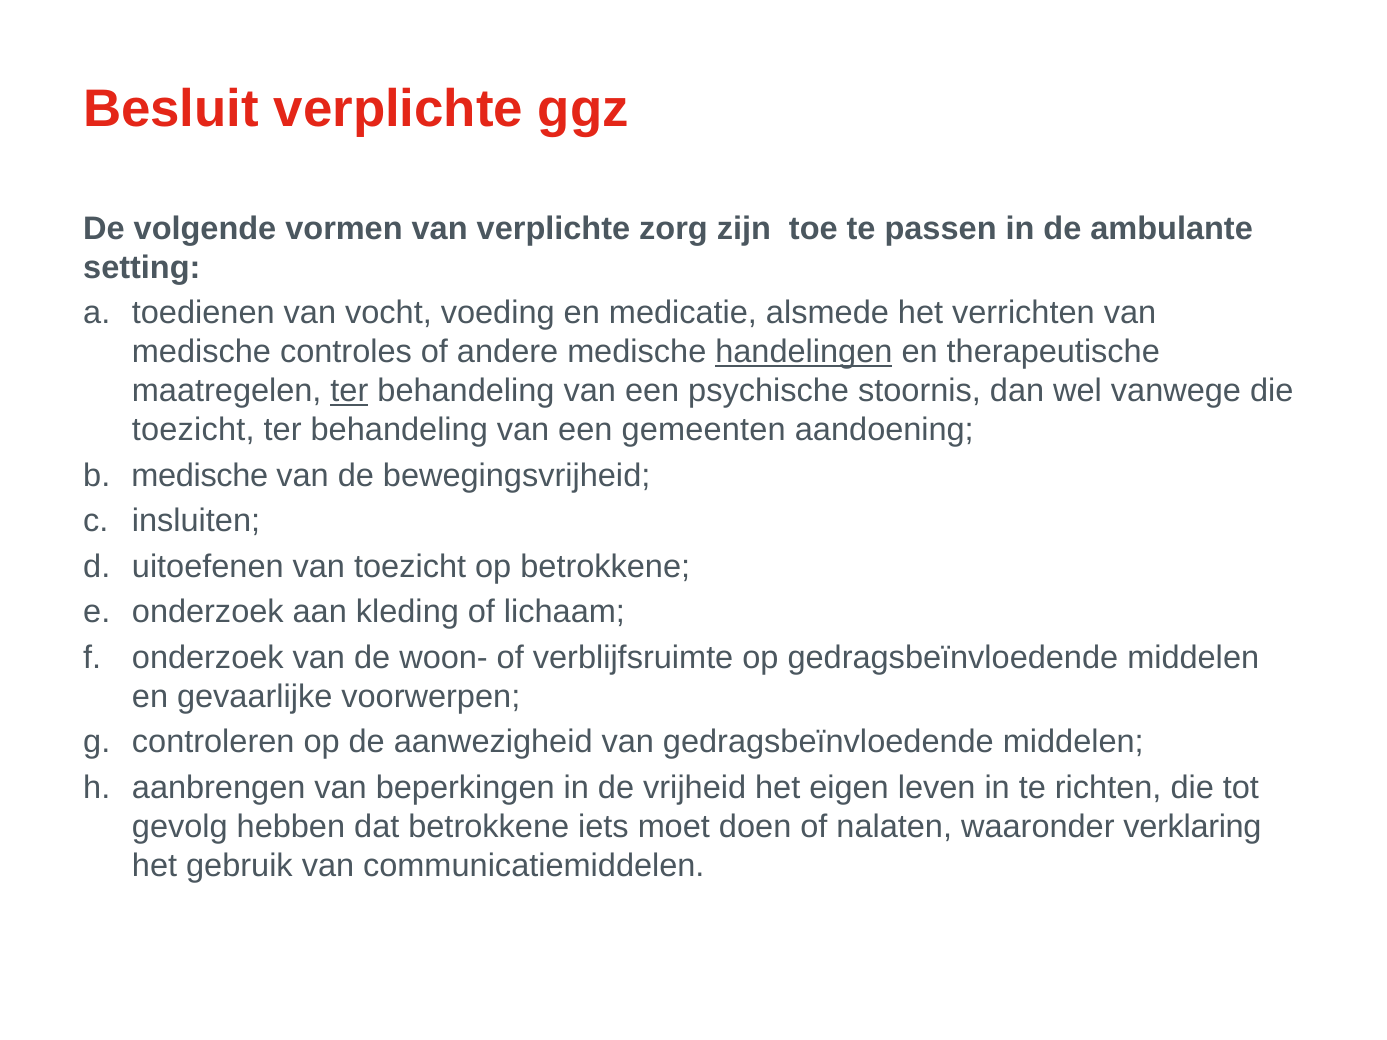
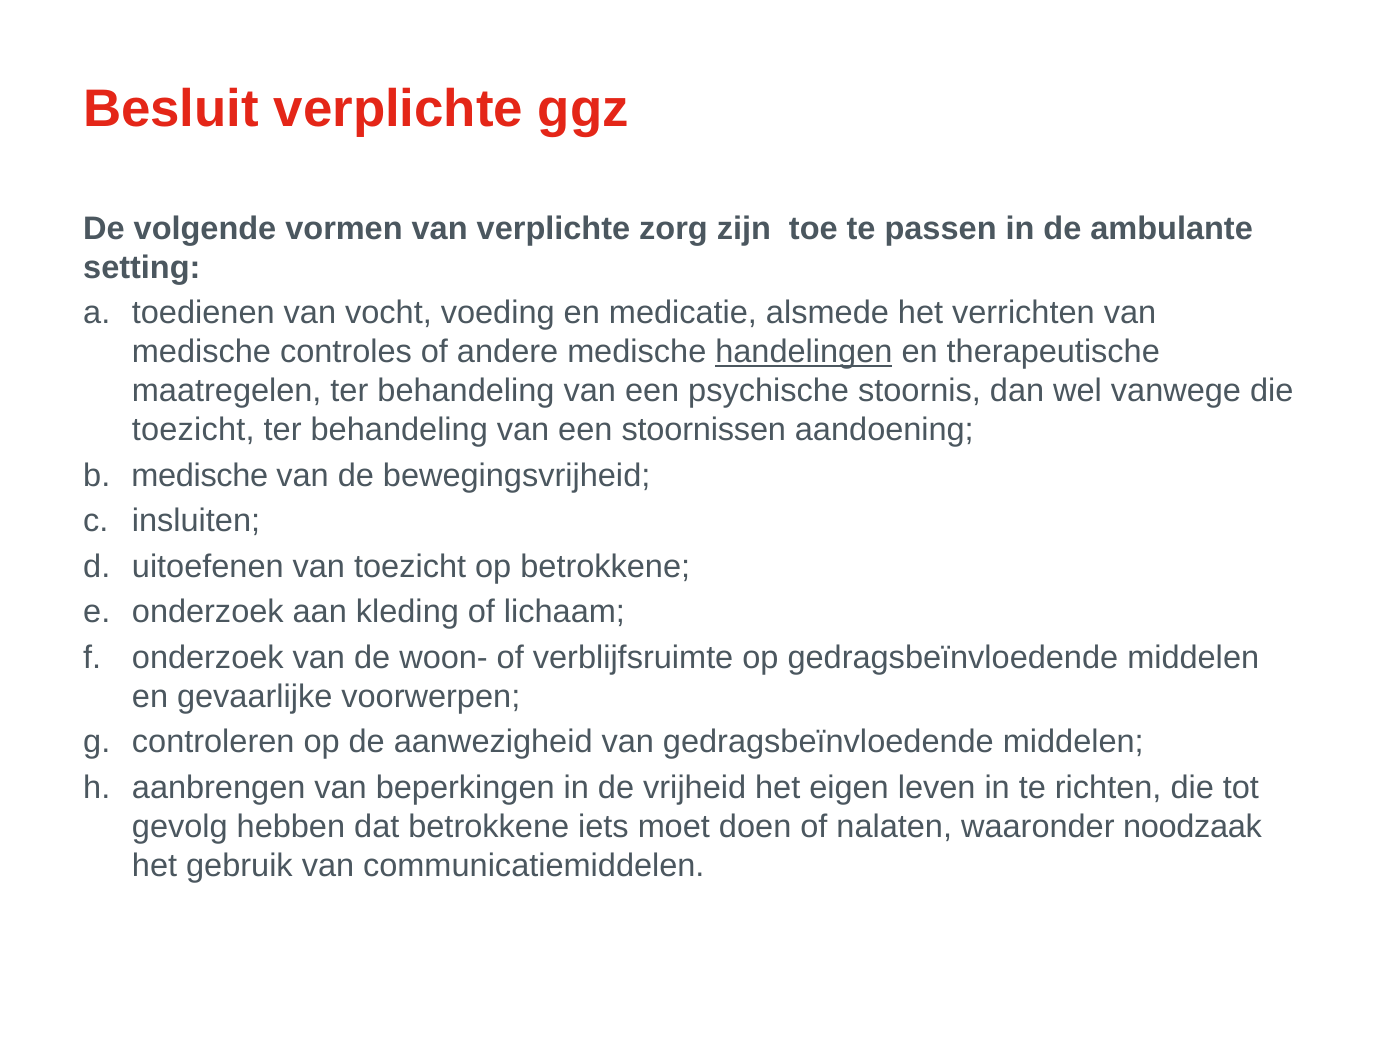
ter at (349, 391) underline: present -> none
gemeenten: gemeenten -> stoornissen
verklaring: verklaring -> noodzaak
